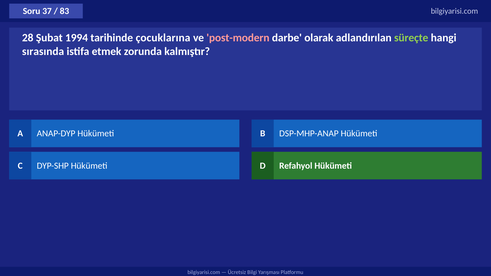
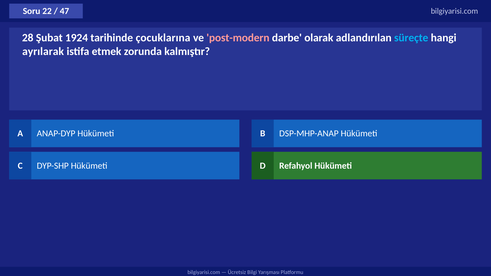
37: 37 -> 22
83: 83 -> 47
1994: 1994 -> 1924
süreçte colour: light green -> light blue
sırasında: sırasında -> ayrılarak
